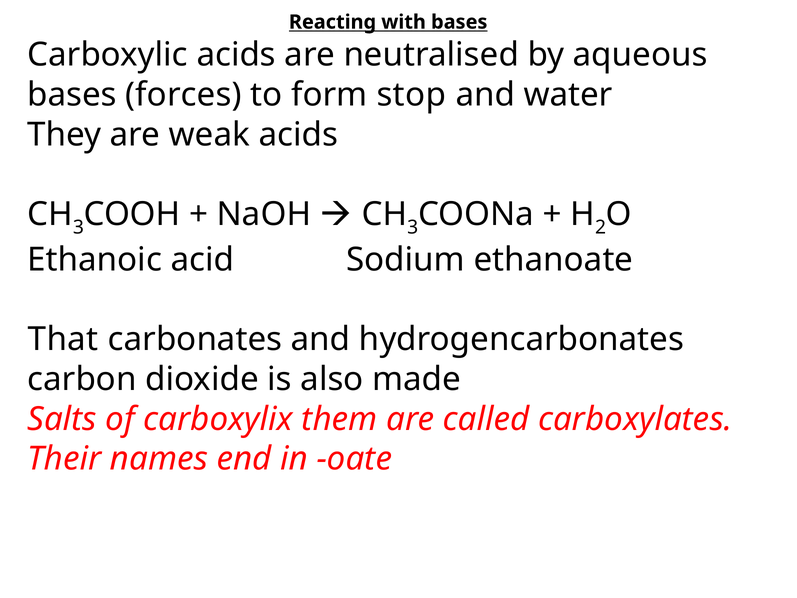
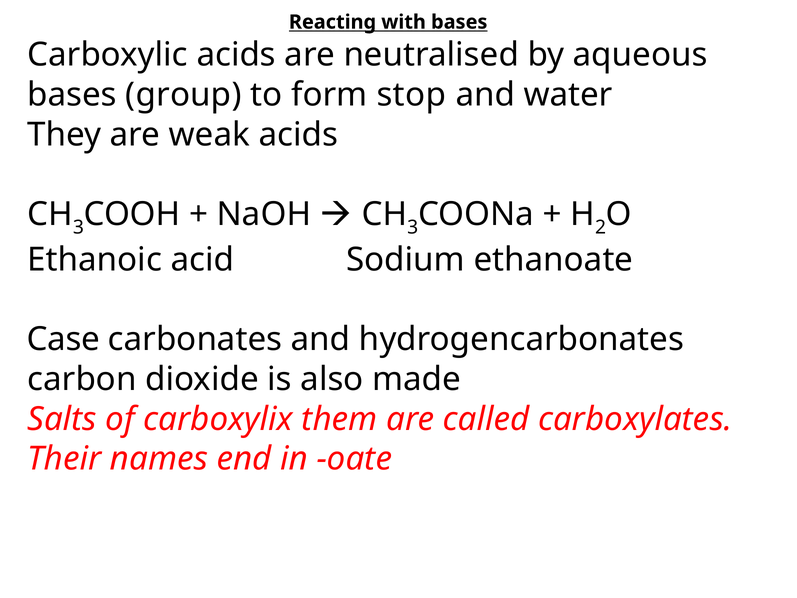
forces: forces -> group
That: That -> Case
